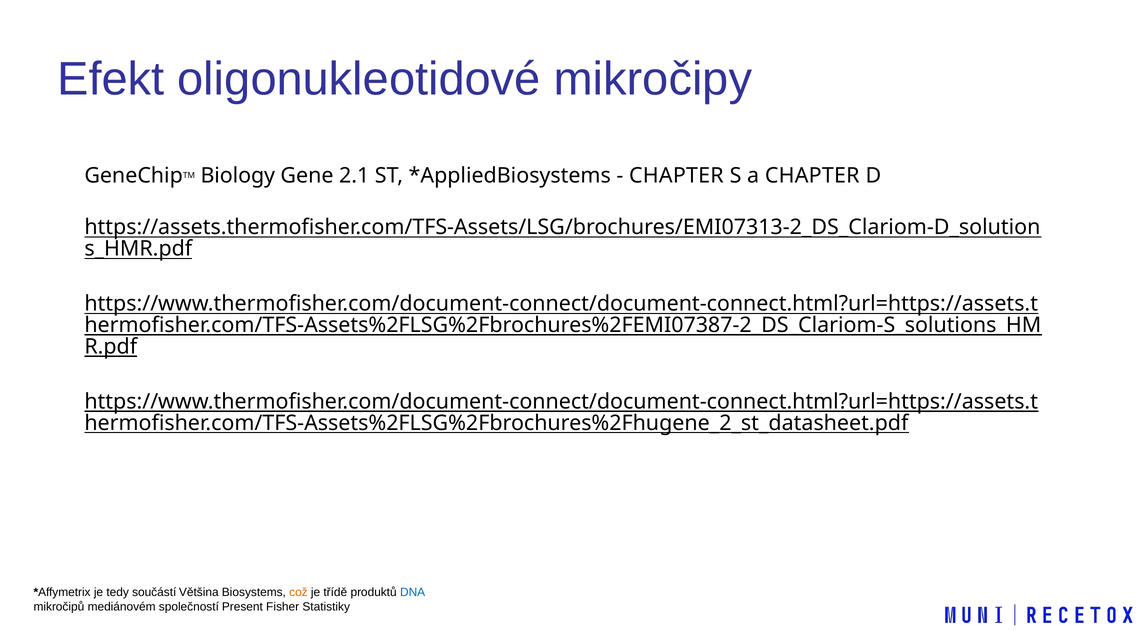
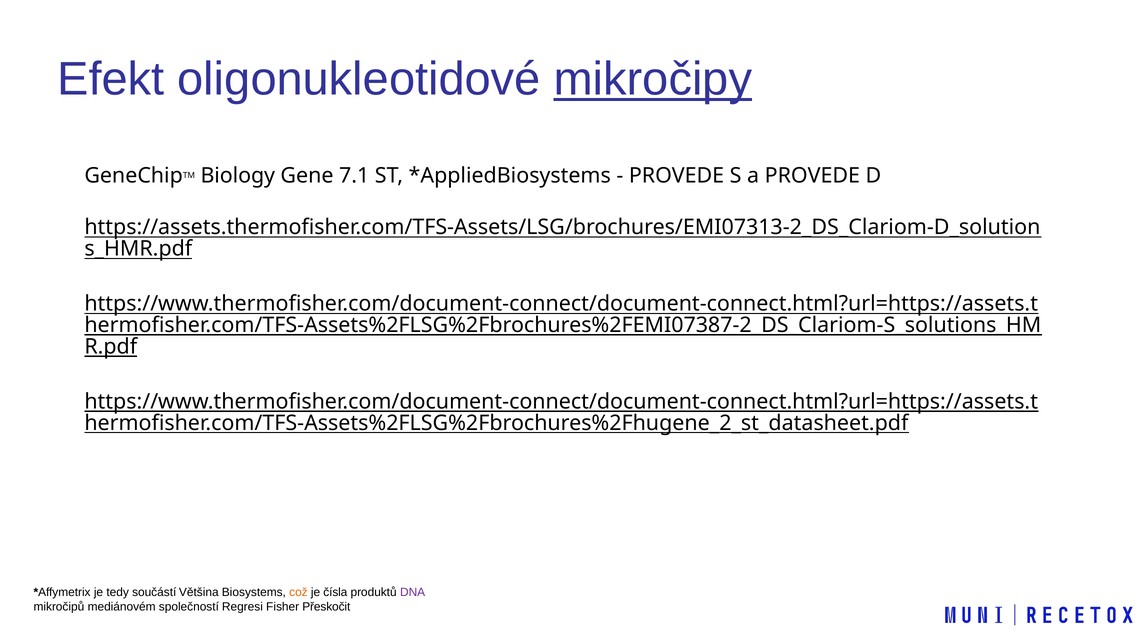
mikročipy underline: none -> present
2.1: 2.1 -> 7.1
CHAPTER at (676, 175): CHAPTER -> PROVEDE
a CHAPTER: CHAPTER -> PROVEDE
třídě: třídě -> čísla
DNA colour: blue -> purple
Present: Present -> Regresi
Statistiky: Statistiky -> Přeskočit
